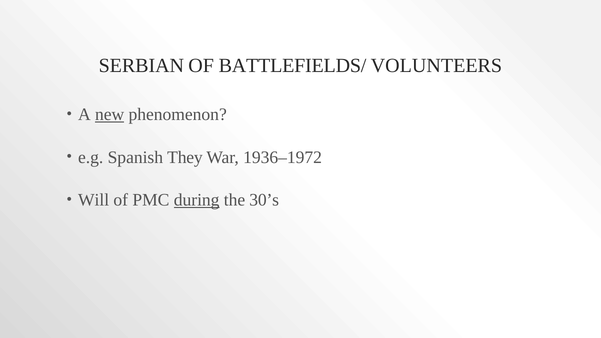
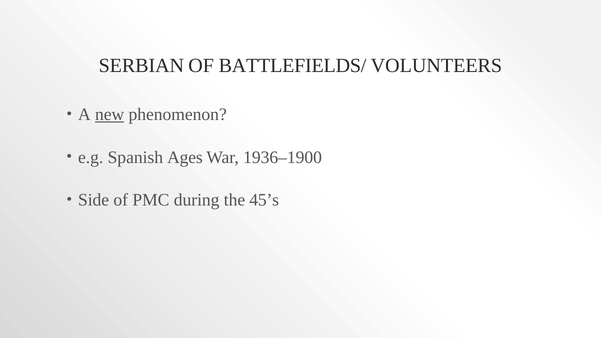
They: They -> Ages
1936–1972: 1936–1972 -> 1936–1900
Will: Will -> Side
during underline: present -> none
30’s: 30’s -> 45’s
